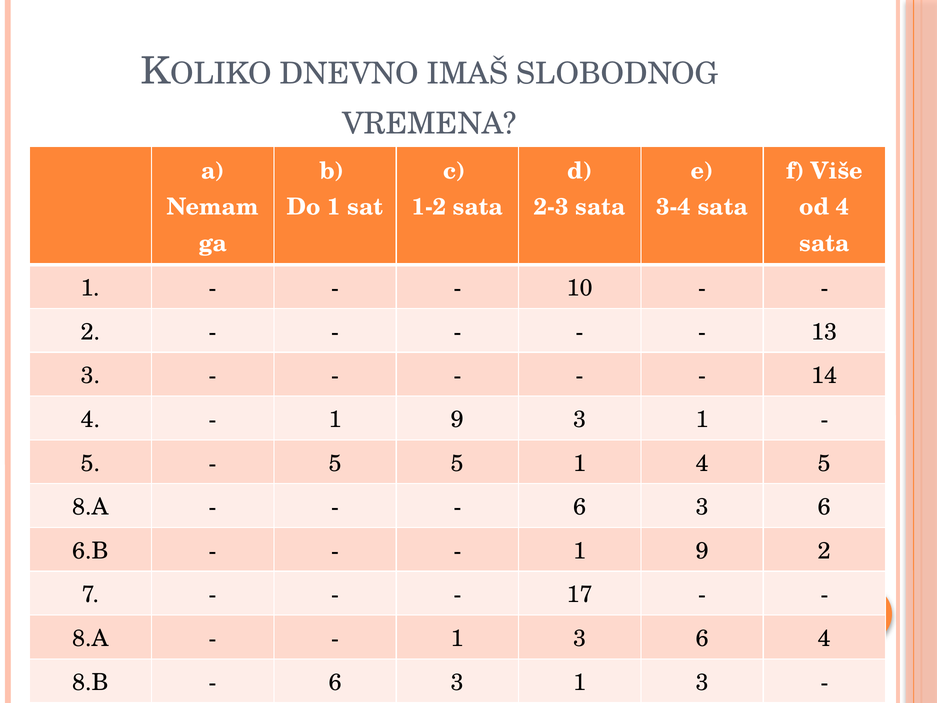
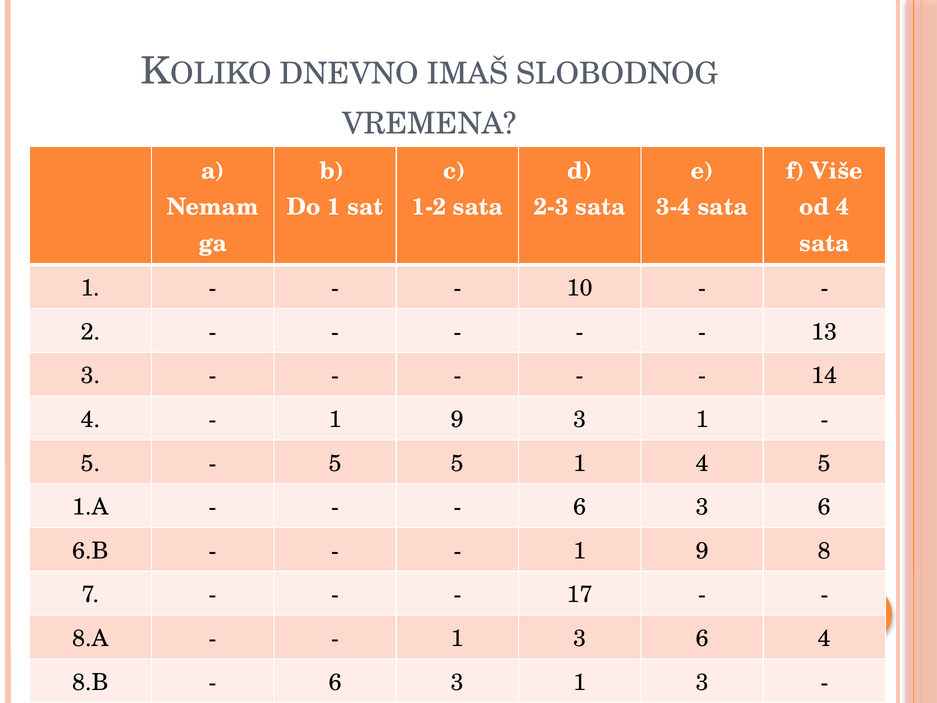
8.A at (90, 507): 8.A -> 1.A
9 2: 2 -> 8
